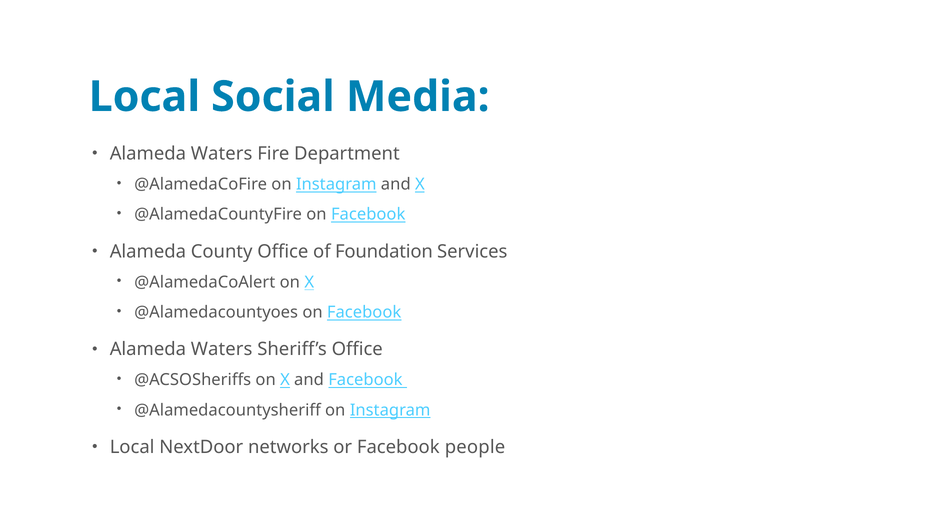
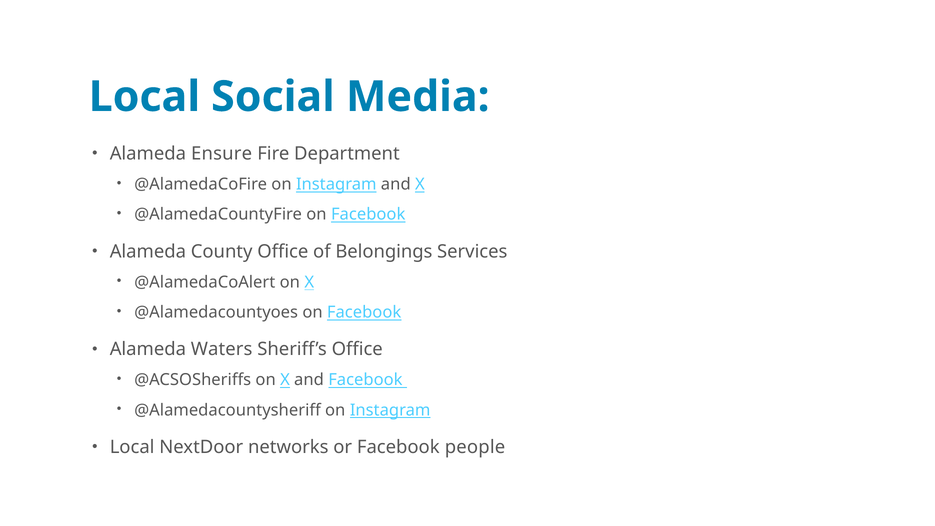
Waters at (222, 154): Waters -> Ensure
Foundation: Foundation -> Belongings
